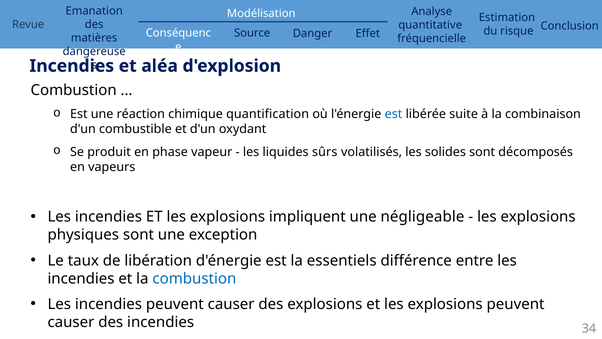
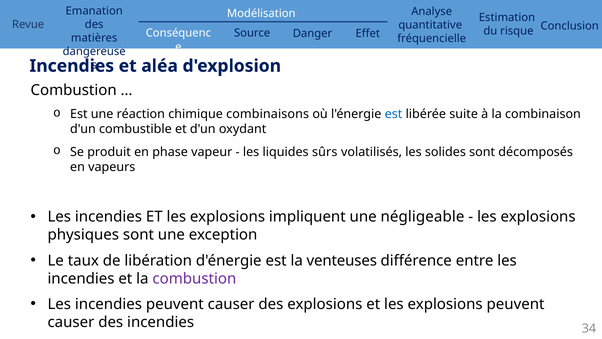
quantification: quantification -> combinaisons
essentiels: essentiels -> venteuses
combustion at (194, 278) colour: blue -> purple
